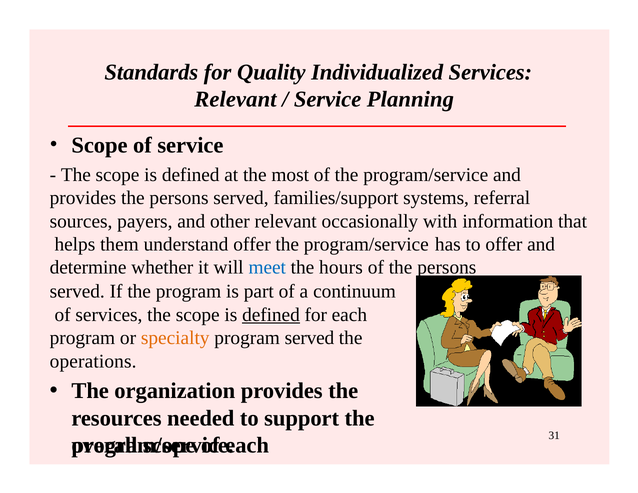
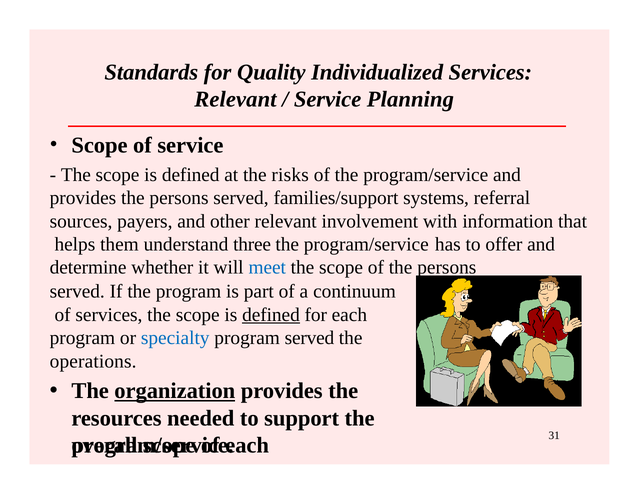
most: most -> risks
occasionally: occasionally -> involvement
understand offer: offer -> three
hours at (341, 268): hours -> scope
specialty colour: orange -> blue
organization underline: none -> present
